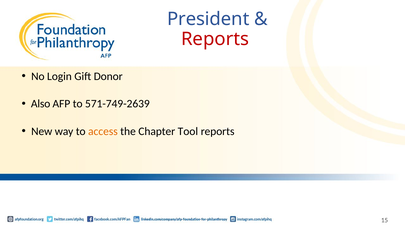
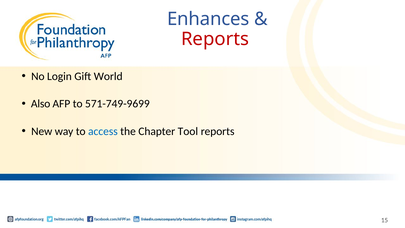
President: President -> Enhances
Donor: Donor -> World
571-749-2639: 571-749-2639 -> 571-749-9699
access colour: orange -> blue
